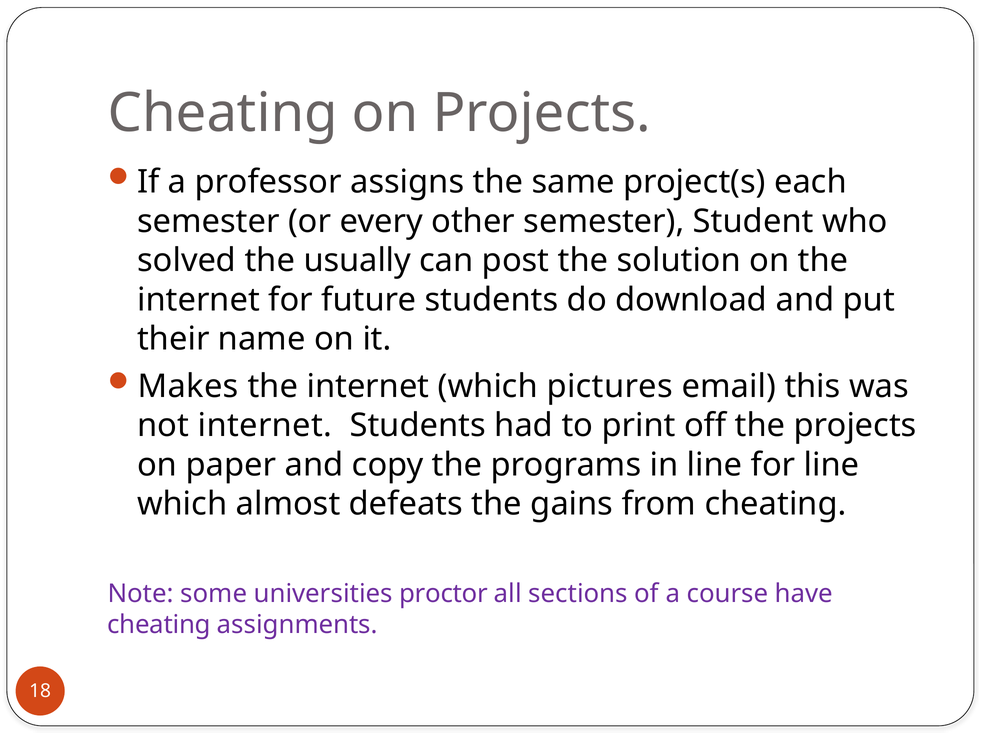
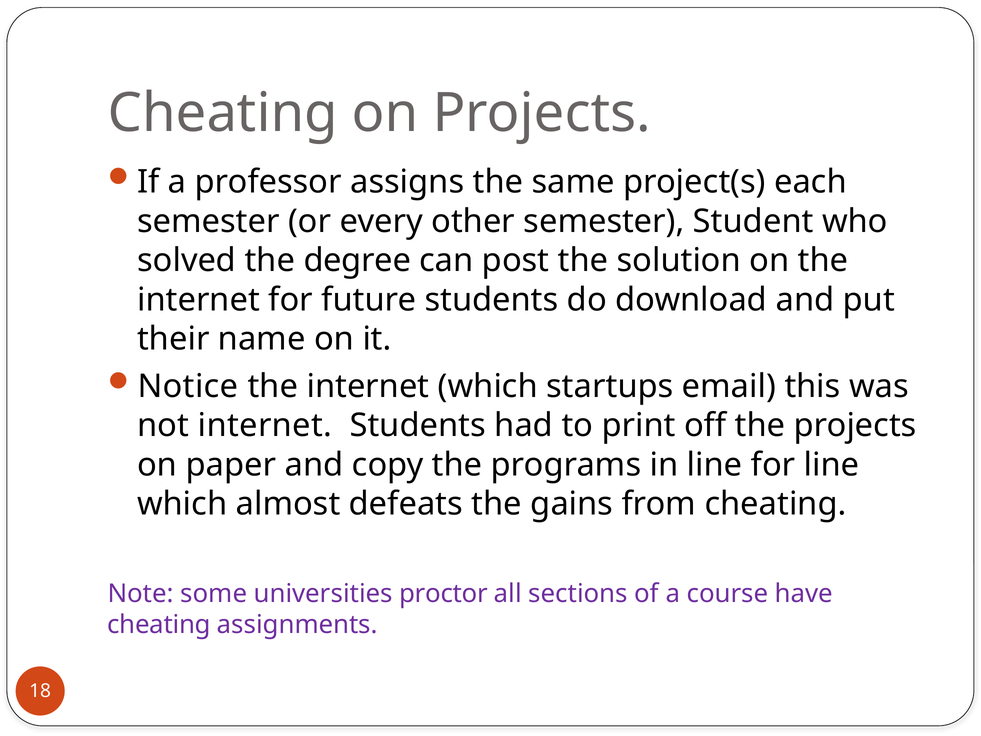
usually: usually -> degree
Makes: Makes -> Notice
pictures: pictures -> startups
